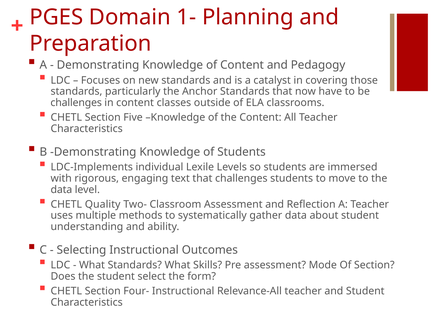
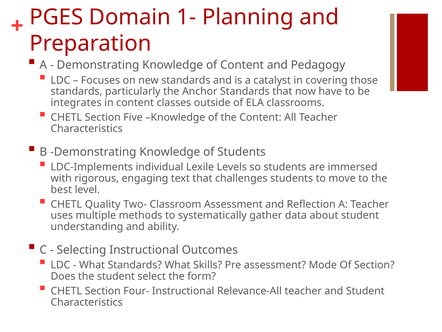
challenges at (76, 103): challenges -> integrates
data at (61, 189): data -> best
